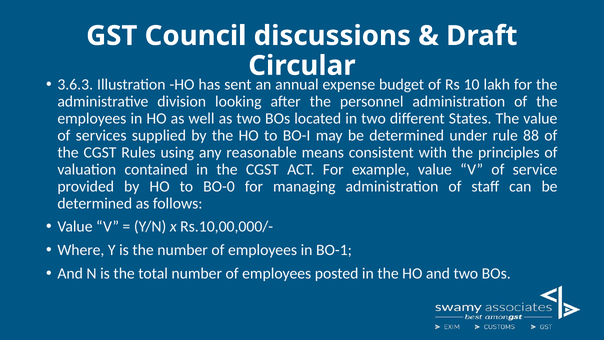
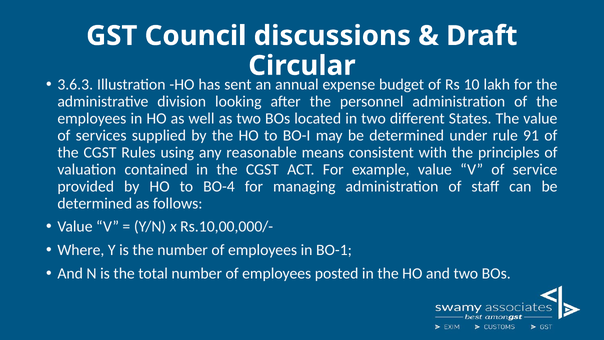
88: 88 -> 91
BO-0: BO-0 -> BO-4
